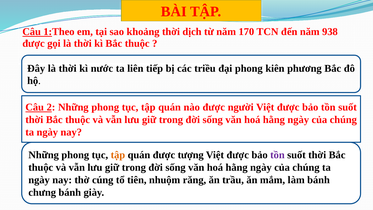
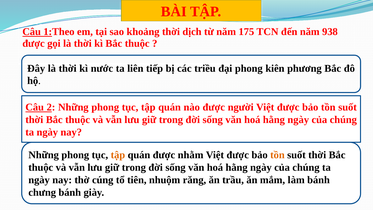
170: 170 -> 175
tượng: tượng -> nhằm
tồn at (277, 155) colour: purple -> orange
